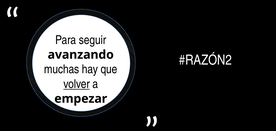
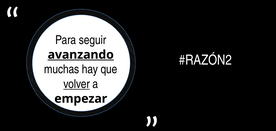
avanzando underline: none -> present
